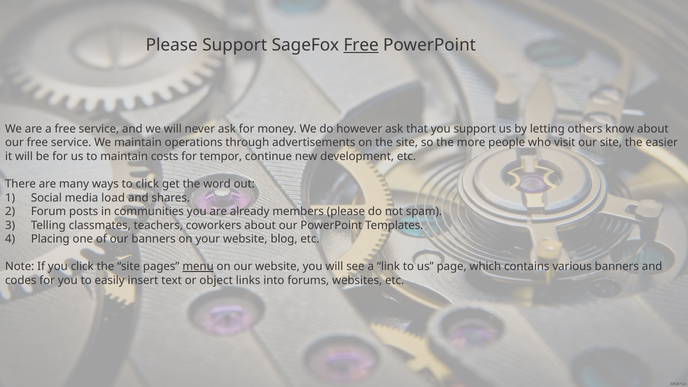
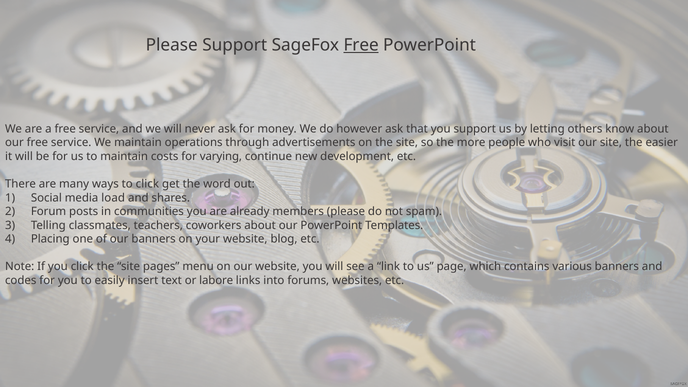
tempor: tempor -> varying
menu underline: present -> none
object: object -> labore
